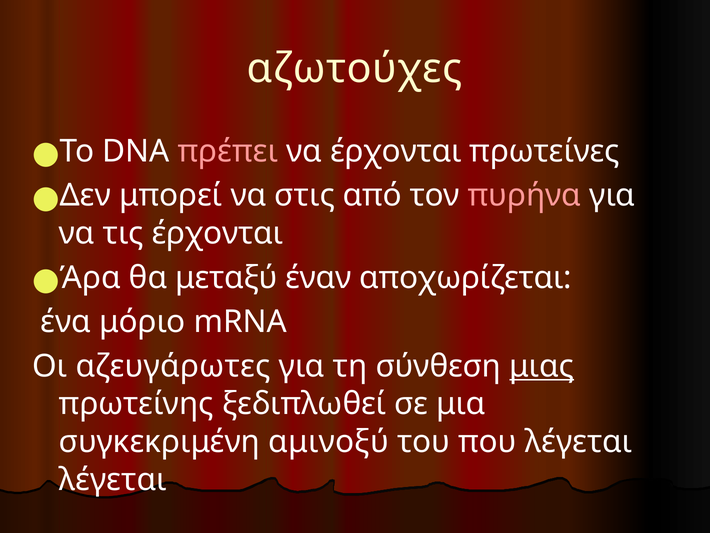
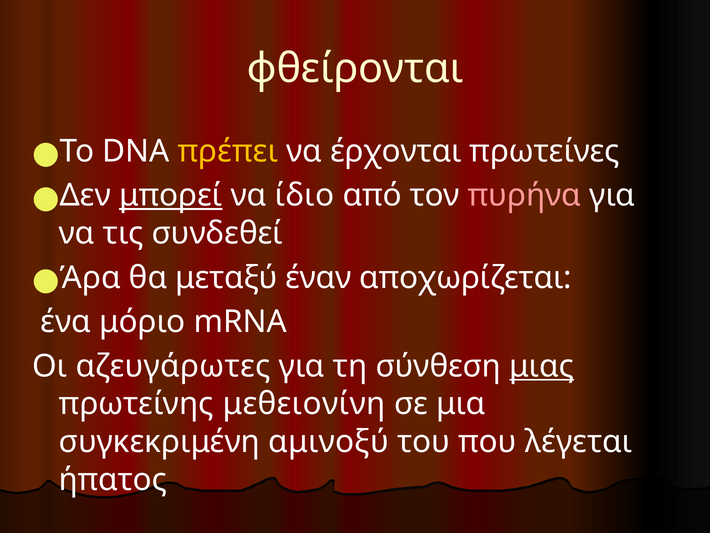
αζωτούχες: αζωτούχες -> φθείρονται
πρέπει colour: pink -> yellow
μπορεί underline: none -> present
στις: στις -> ίδιο
τις έρχονται: έρχονται -> συνδεθεί
ξεδιπλωθεί: ξεδιπλωθεί -> μεθειονίνη
λέγεται at (113, 479): λέγεται -> ήπατος
